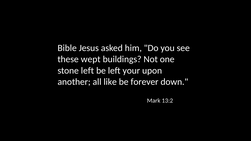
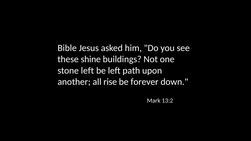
wept: wept -> shine
your: your -> path
like: like -> rise
